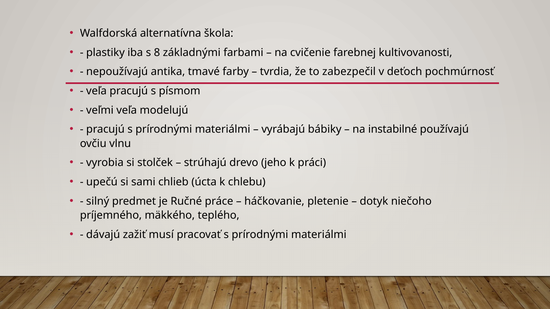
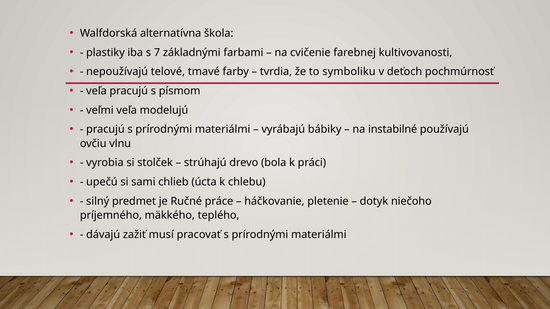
8: 8 -> 7
antika: antika -> telové
zabezpečil: zabezpečil -> symboliku
jeho: jeho -> bola
